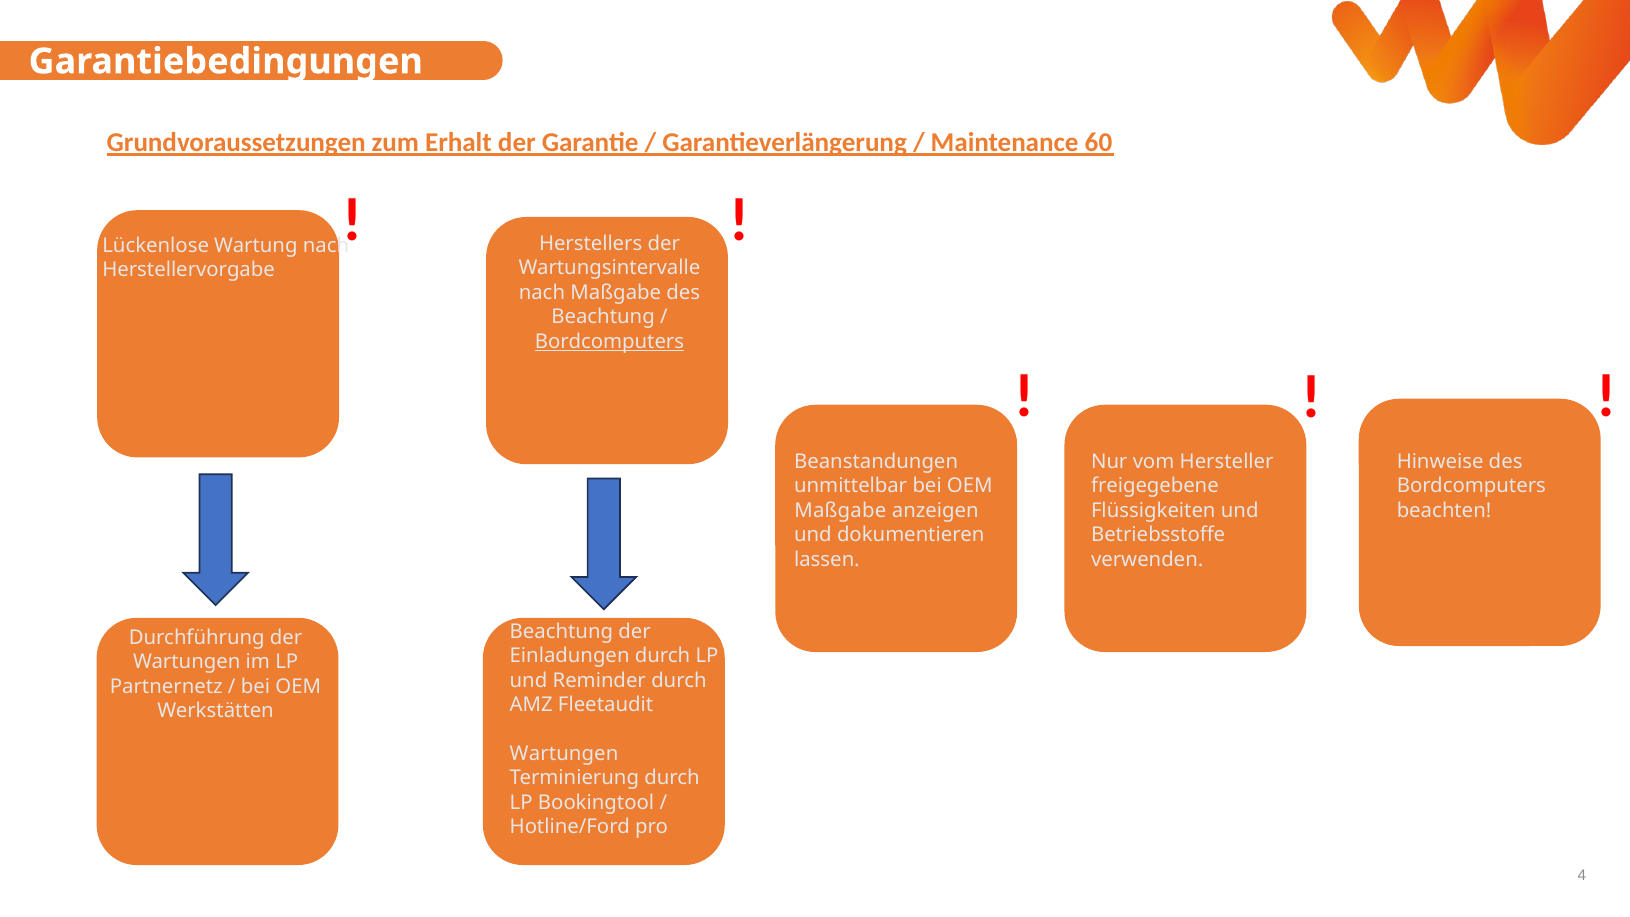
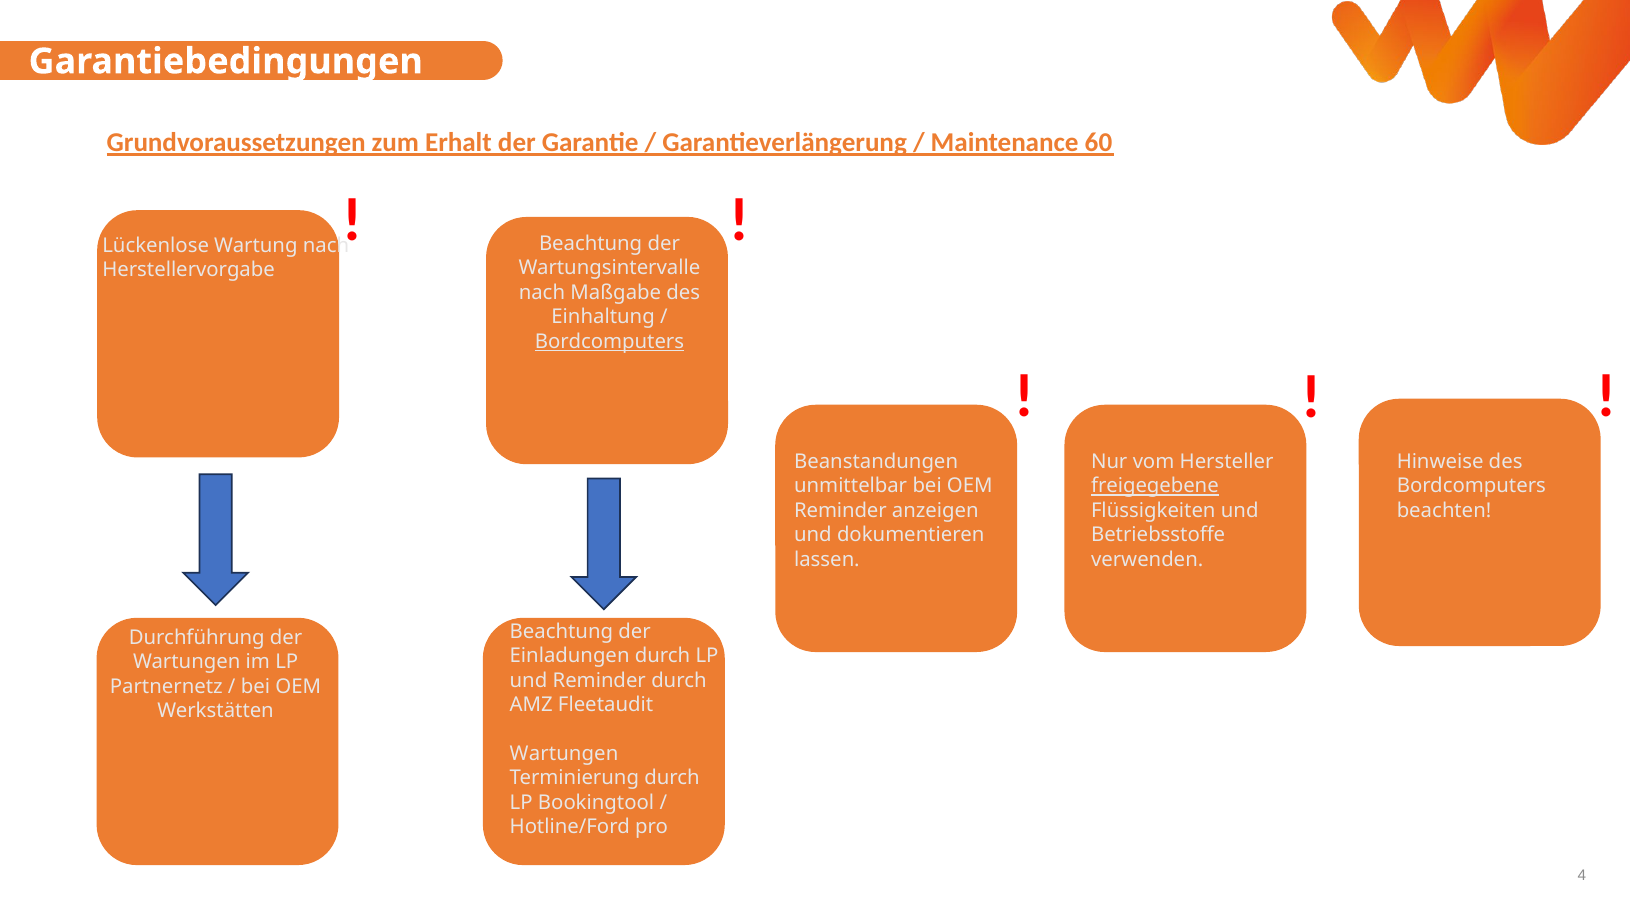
Herstellers at (591, 244): Herstellers -> Beachtung
Beachtung at (603, 317): Beachtung -> Einhaltung
freigegebene underline: none -> present
Maßgabe at (840, 511): Maßgabe -> Reminder
